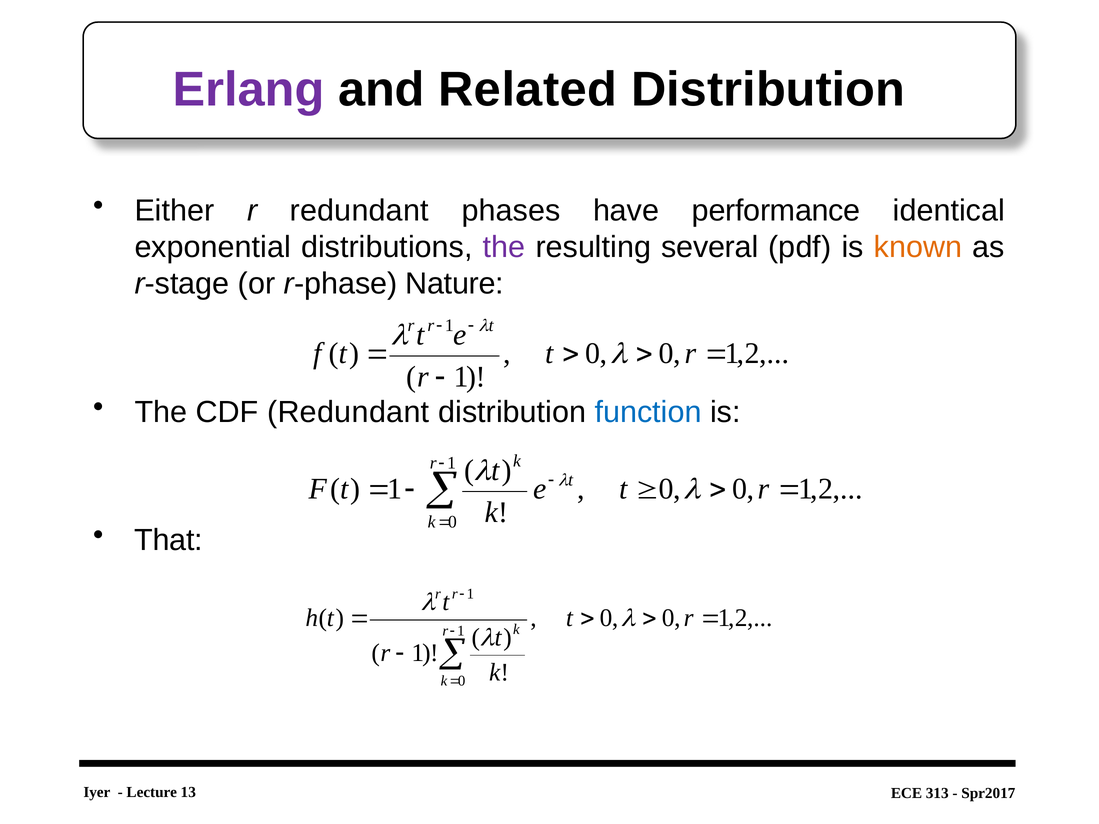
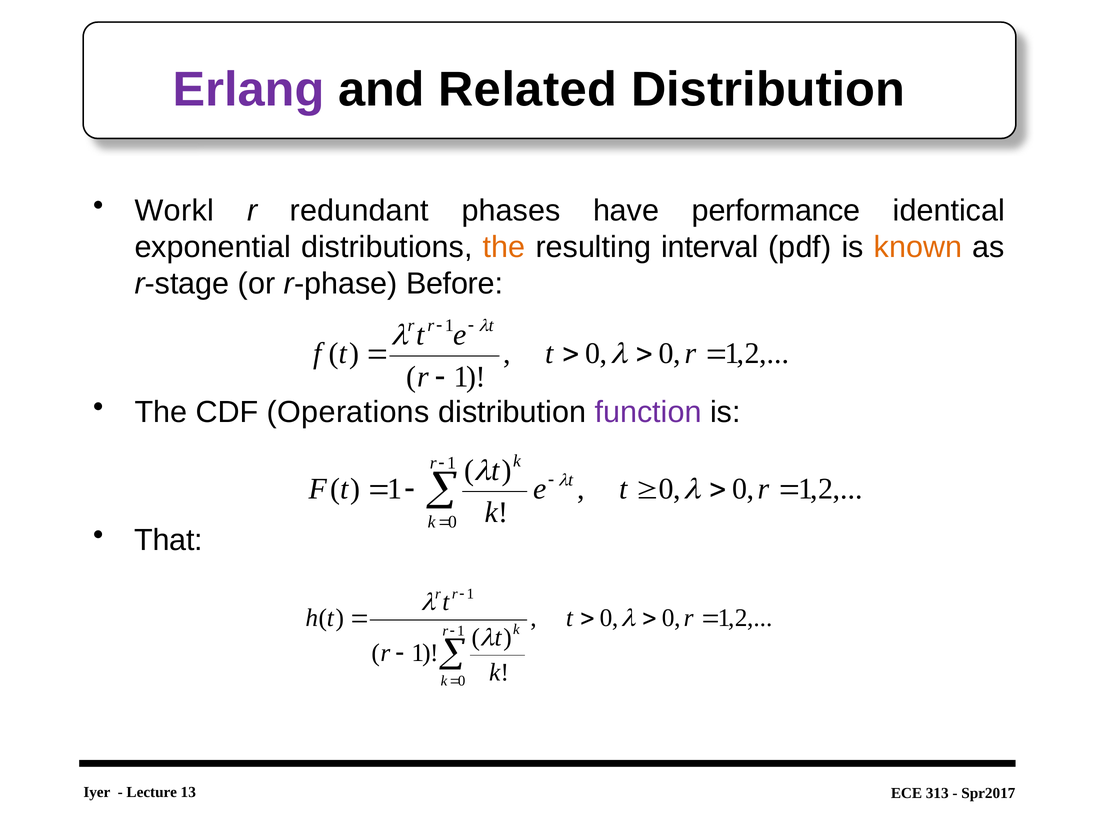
Either: Either -> Workl
the at (504, 247) colour: purple -> orange
several: several -> interval
Nature: Nature -> Before
CDF Redundant: Redundant -> Operations
function colour: blue -> purple
